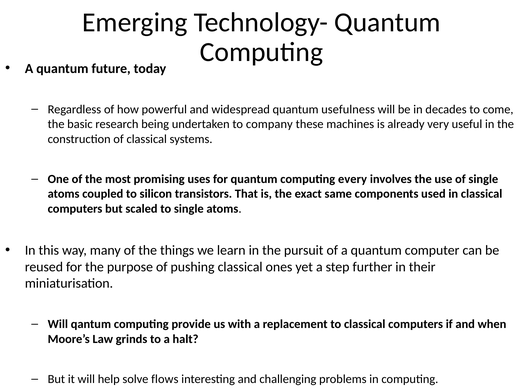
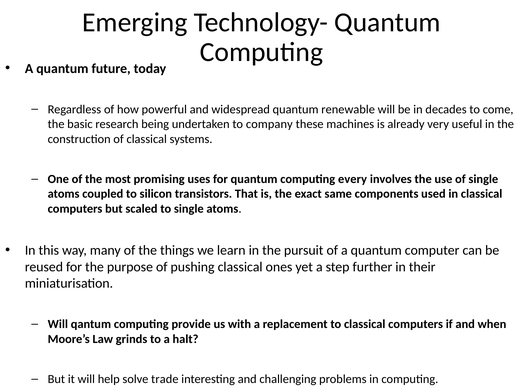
usefulness: usefulness -> renewable
flows: flows -> trade
